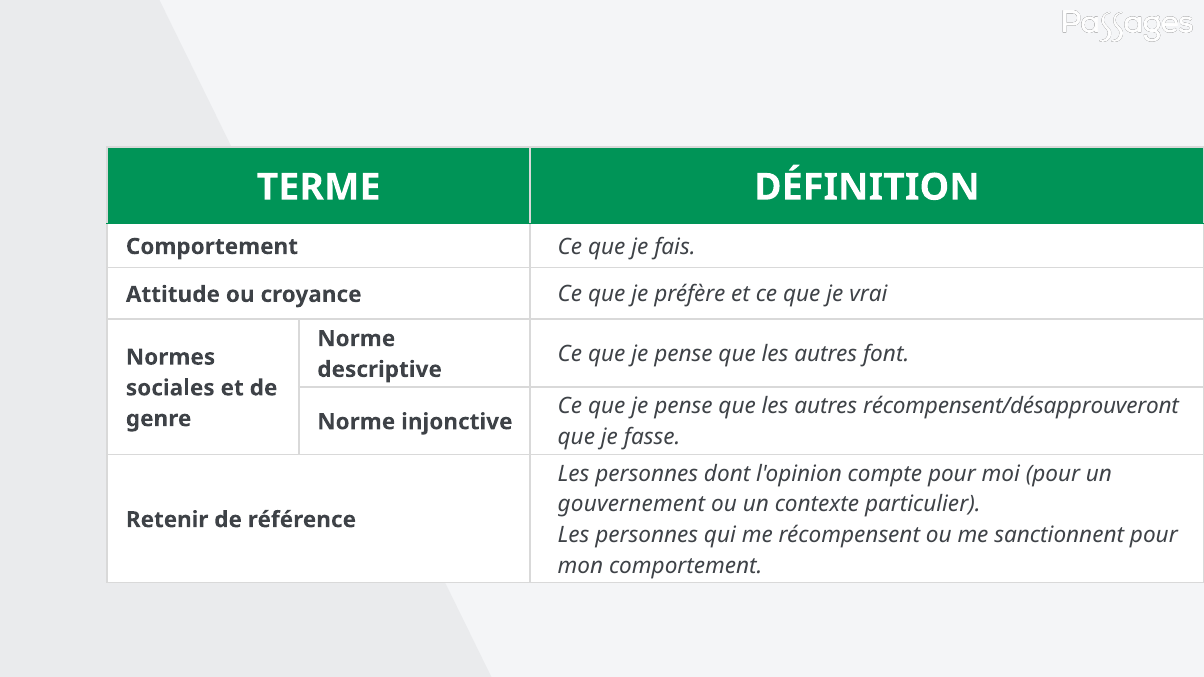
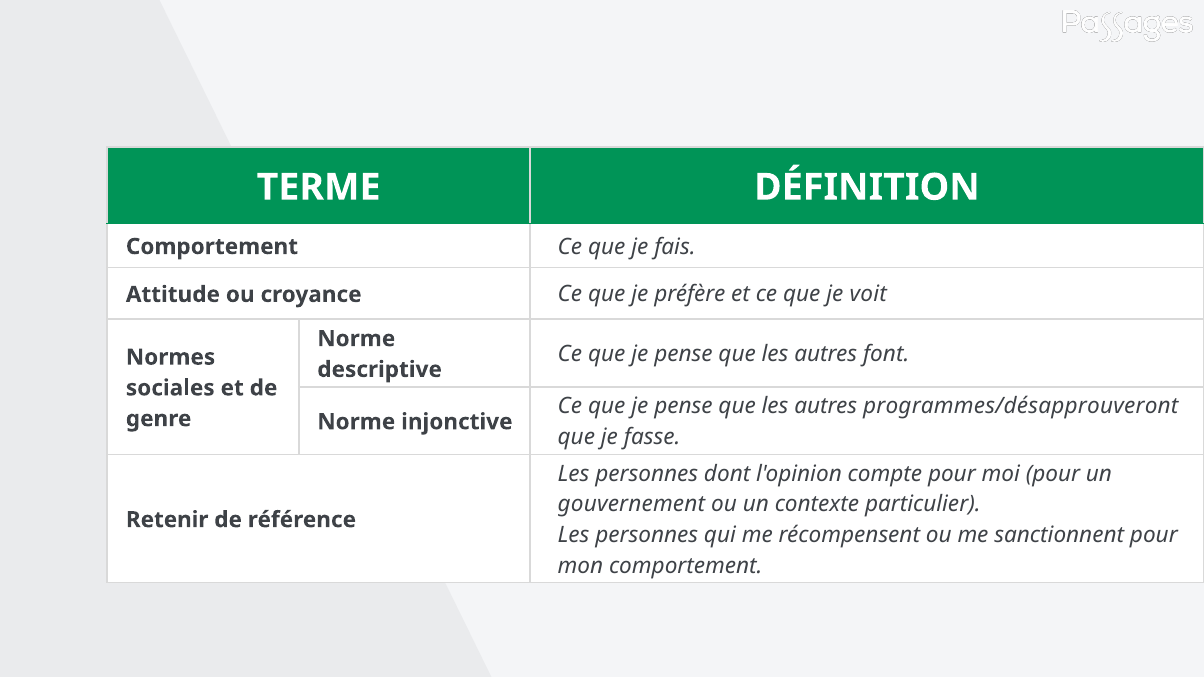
vrai: vrai -> voit
récompensent/désapprouveront: récompensent/désapprouveront -> programmes/désapprouveront
